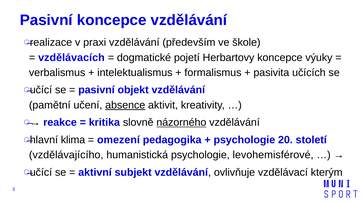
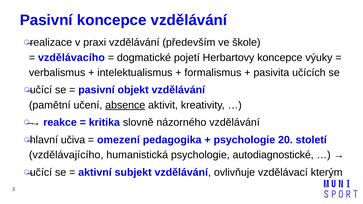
vzdělávacích: vzdělávacích -> vzdělávacího
názorného underline: present -> none
klima: klima -> učiva
levohemisférové: levohemisférové -> autodiagnostické
